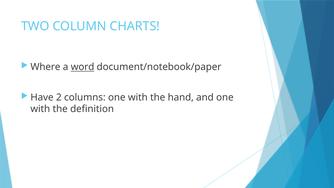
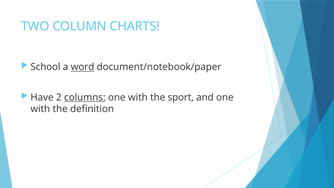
Where: Where -> School
columns underline: none -> present
hand: hand -> sport
